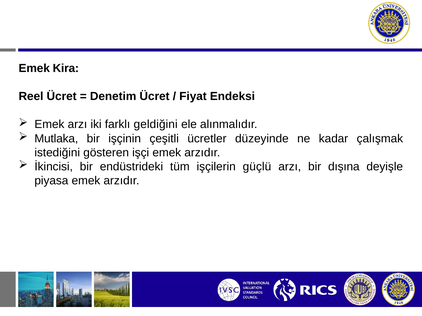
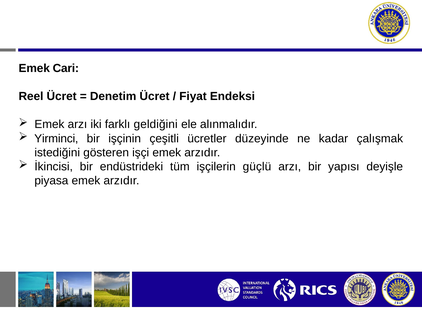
Kira: Kira -> Cari
Mutlaka: Mutlaka -> Yirminci
dışına: dışına -> yapısı
